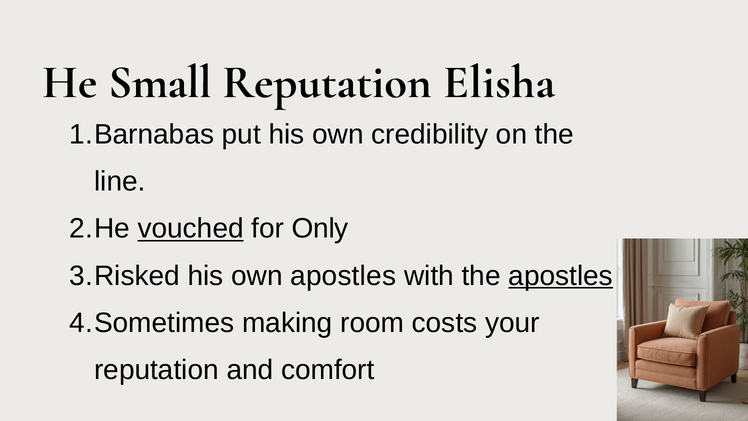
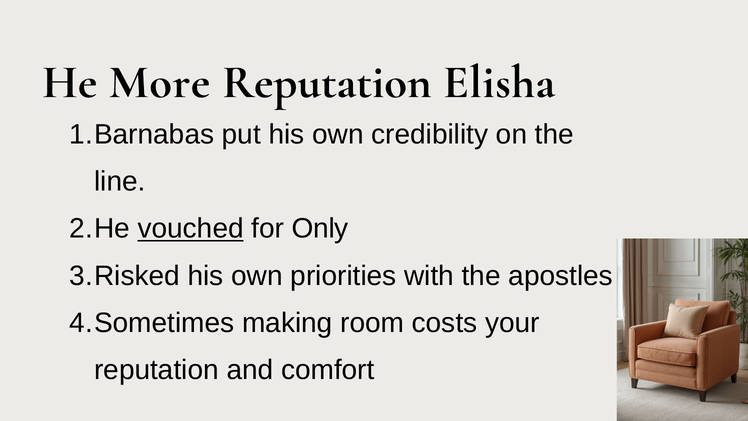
Small: Small -> More
own apostles: apostles -> priorities
apostles at (561, 276) underline: present -> none
